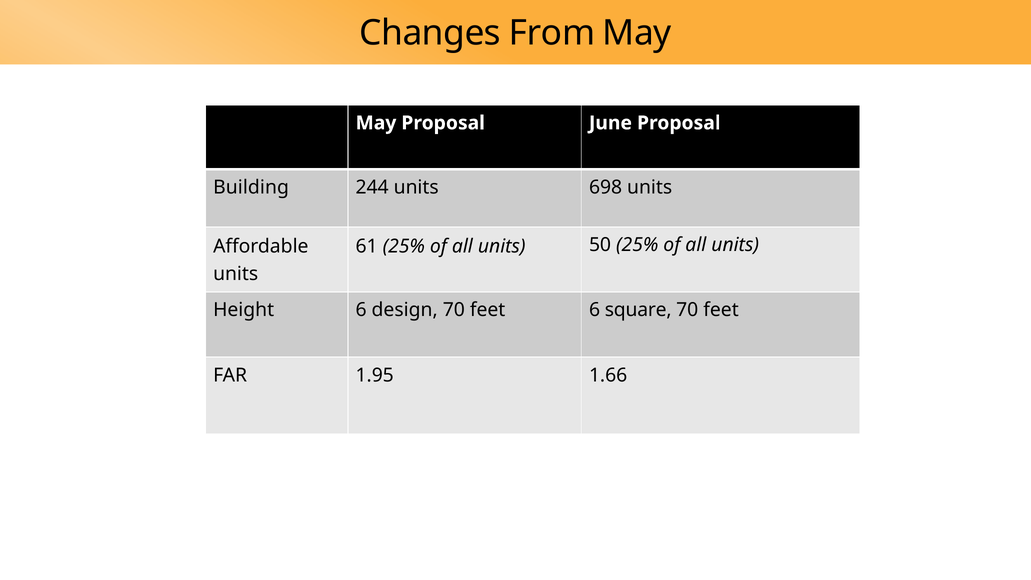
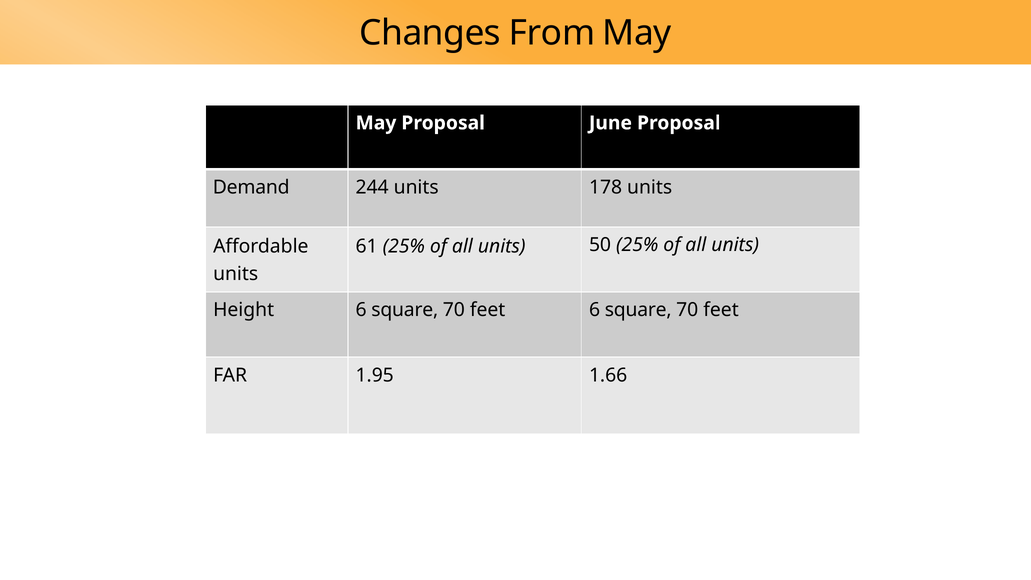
Building: Building -> Demand
698: 698 -> 178
Height 6 design: design -> square
